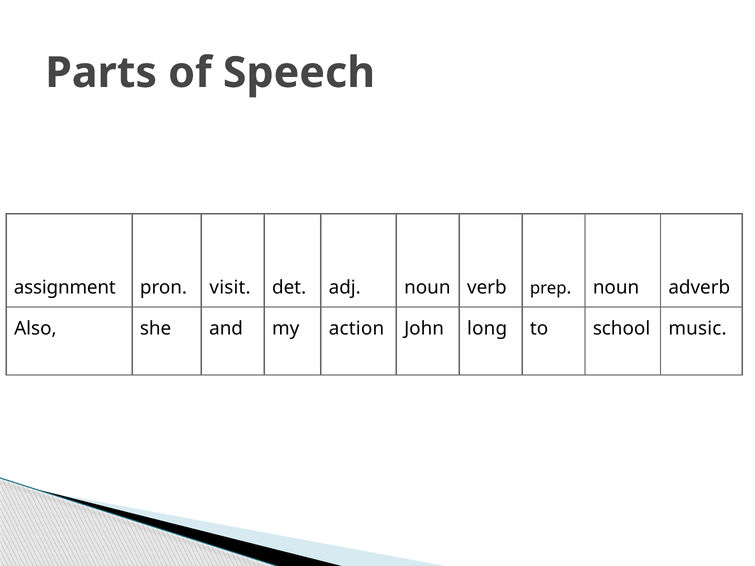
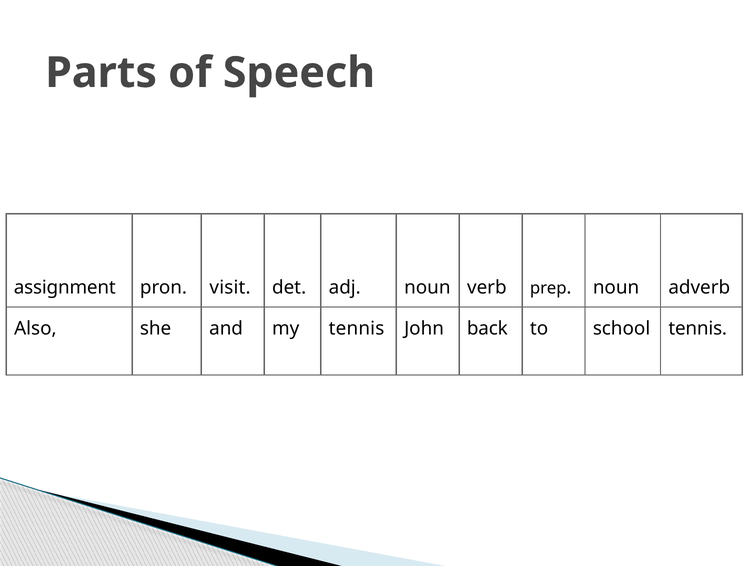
my action: action -> tennis
long: long -> back
school music: music -> tennis
